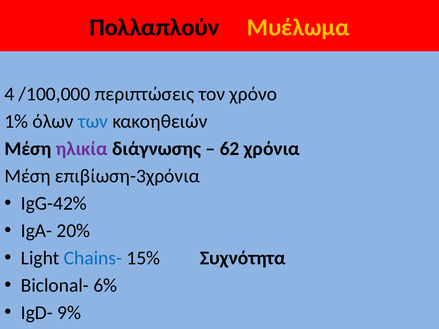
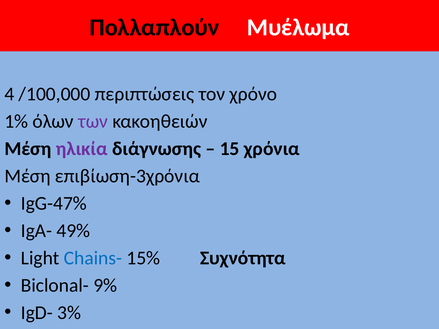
Μυέλωμα colour: yellow -> white
των colour: blue -> purple
62: 62 -> 15
IgG-42%: IgG-42% -> IgG-47%
20%: 20% -> 49%
6%: 6% -> 9%
9%: 9% -> 3%
